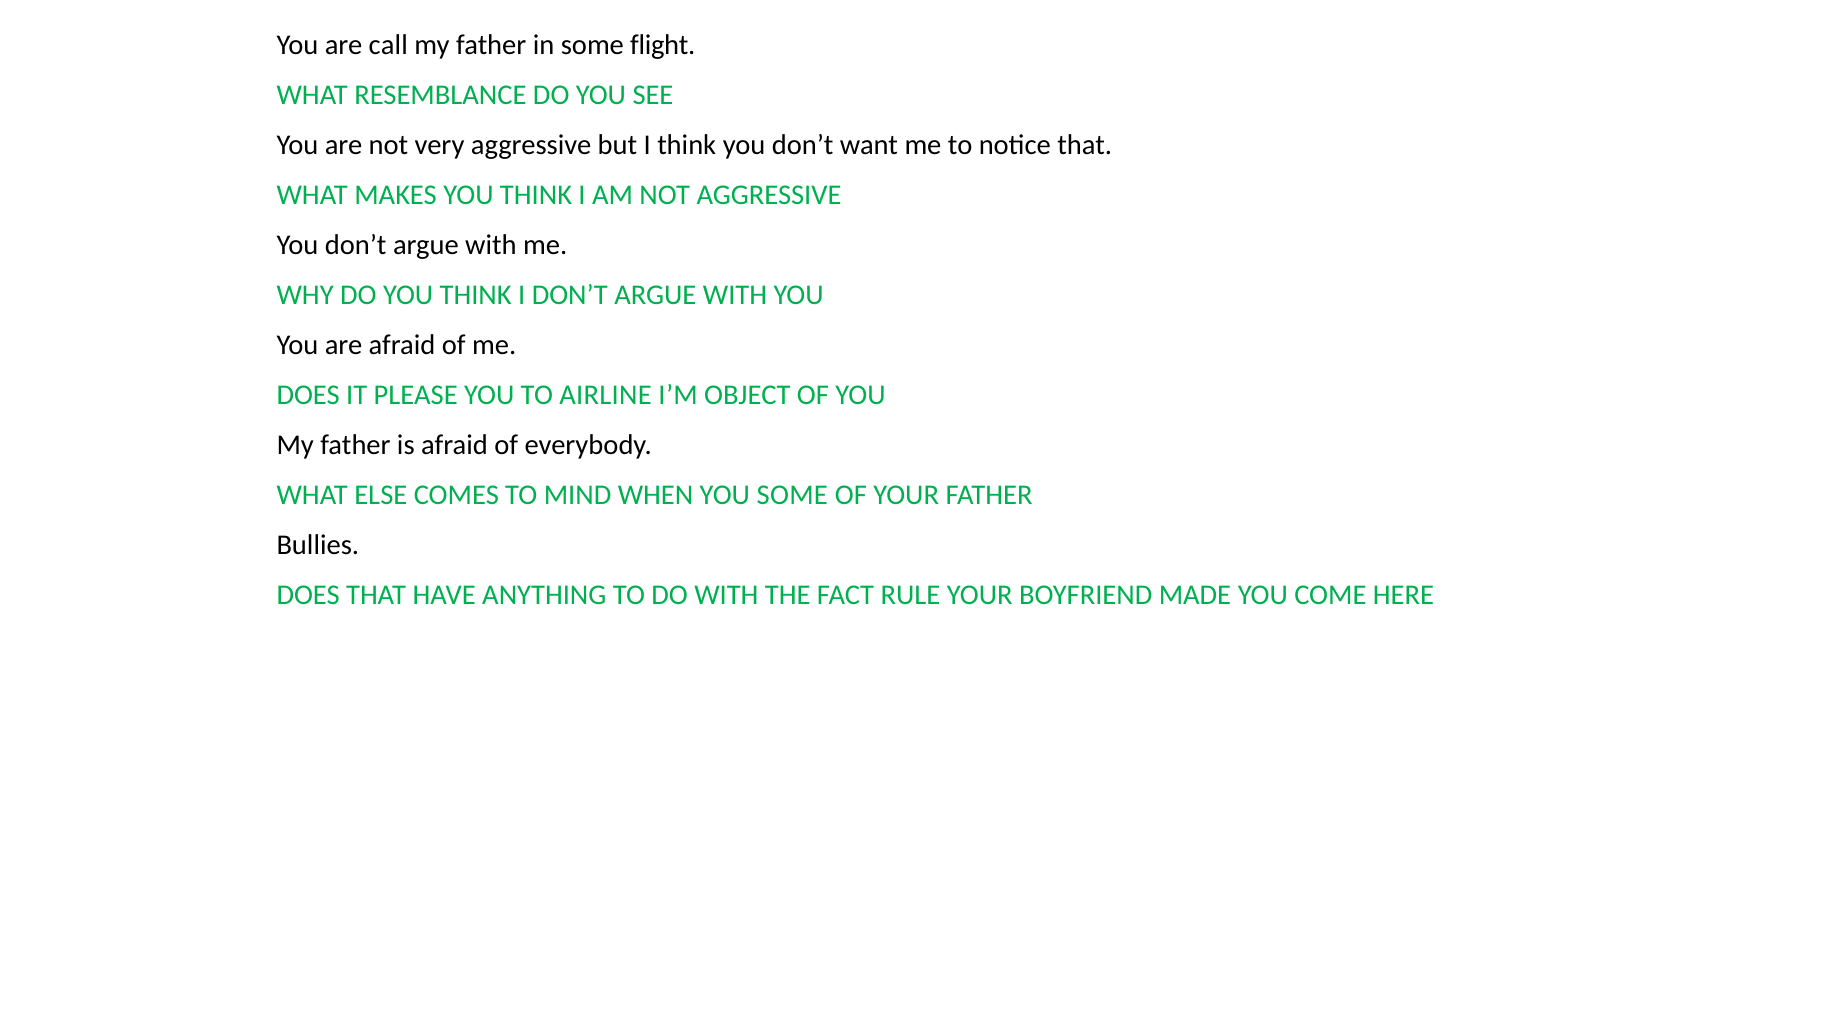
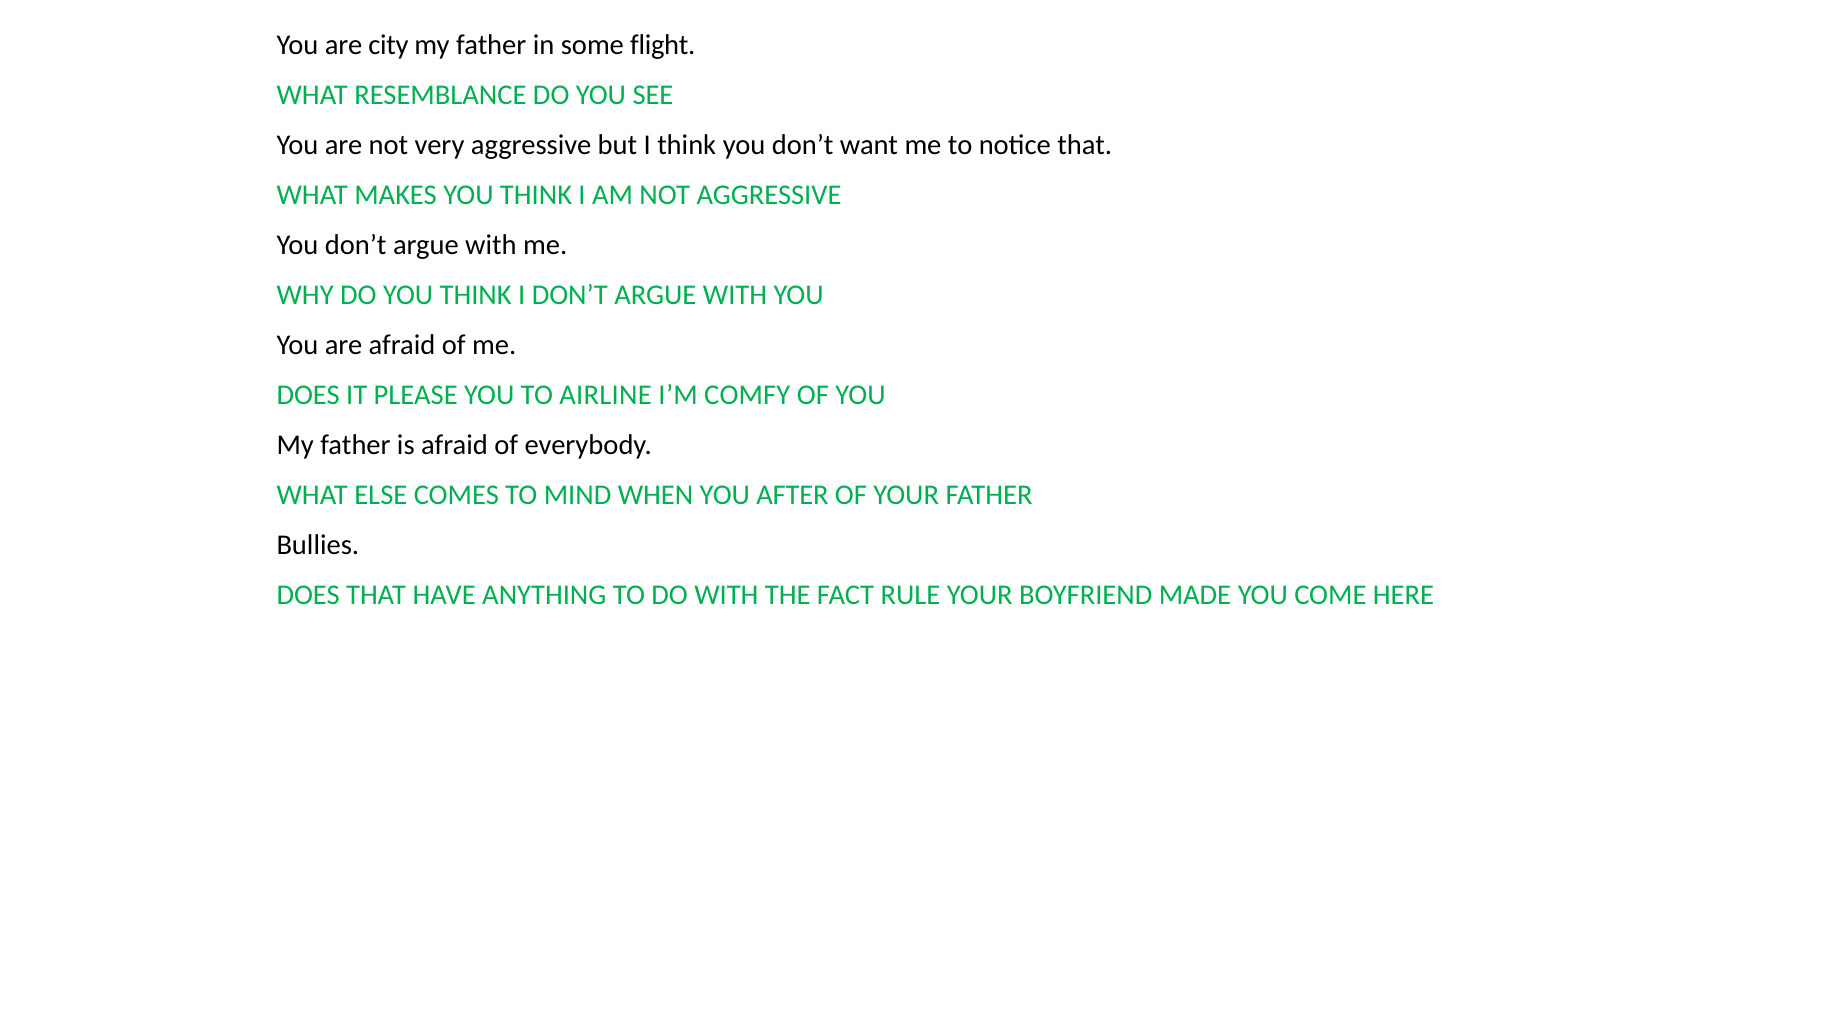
call: call -> city
OBJECT: OBJECT -> COMFY
YOU SOME: SOME -> AFTER
